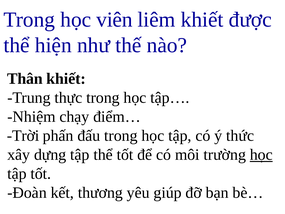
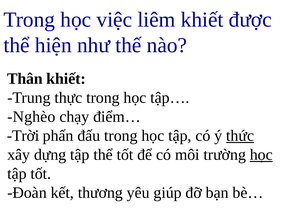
viên: viên -> việc
Nhiệm: Nhiệm -> Nghèo
thức underline: none -> present
